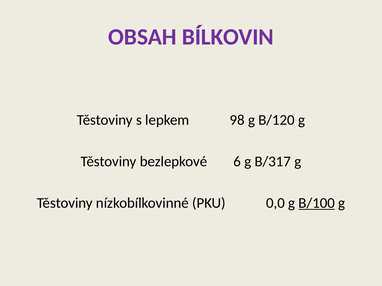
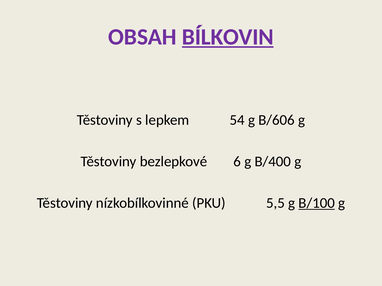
BÍLKOVIN underline: none -> present
98: 98 -> 54
B/120: B/120 -> B/606
B/317: B/317 -> B/400
0,0: 0,0 -> 5,5
